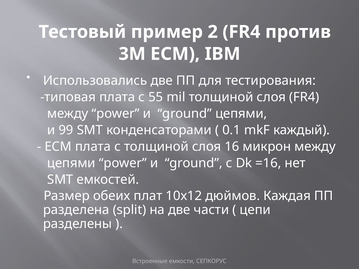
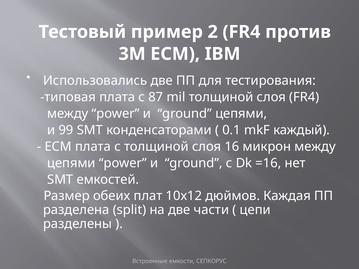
55: 55 -> 87
